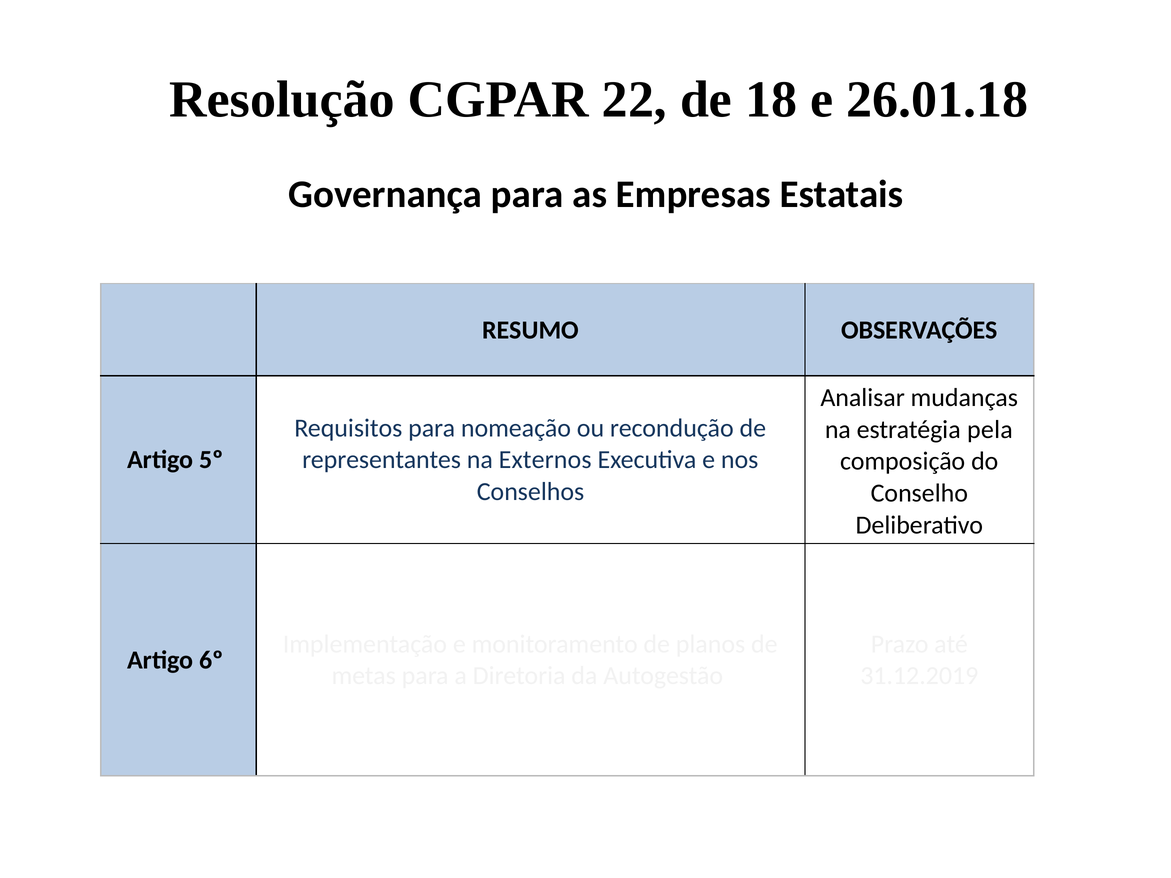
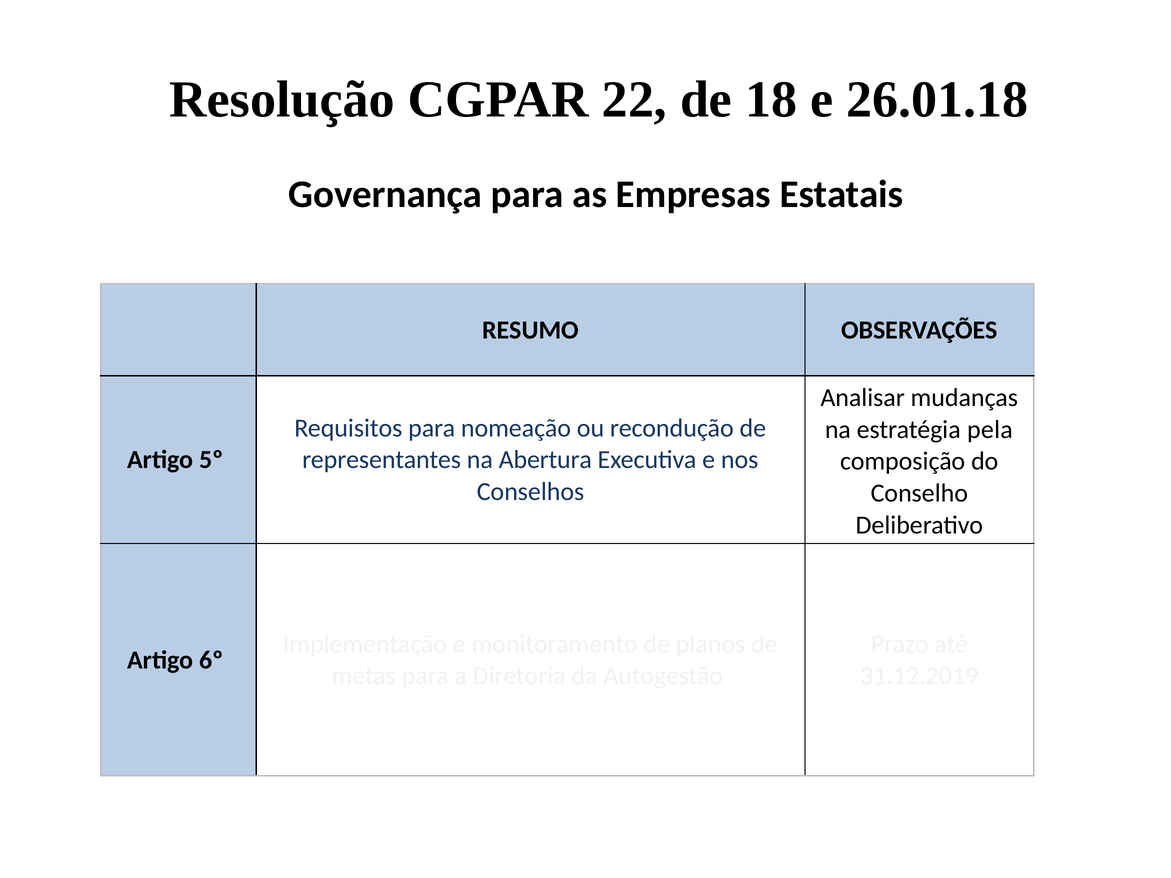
Externos: Externos -> Abertura
